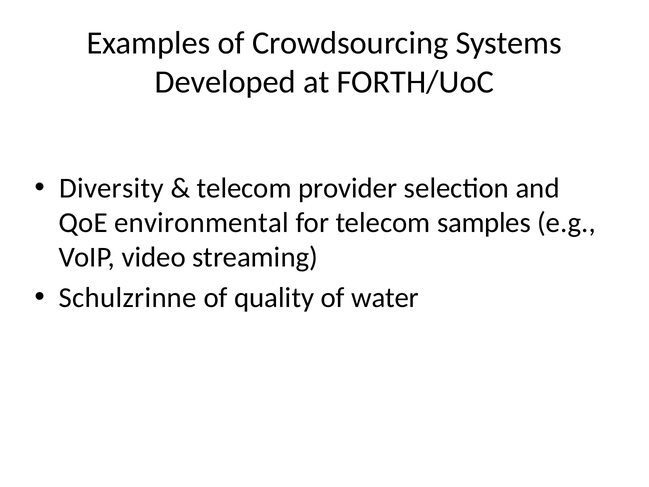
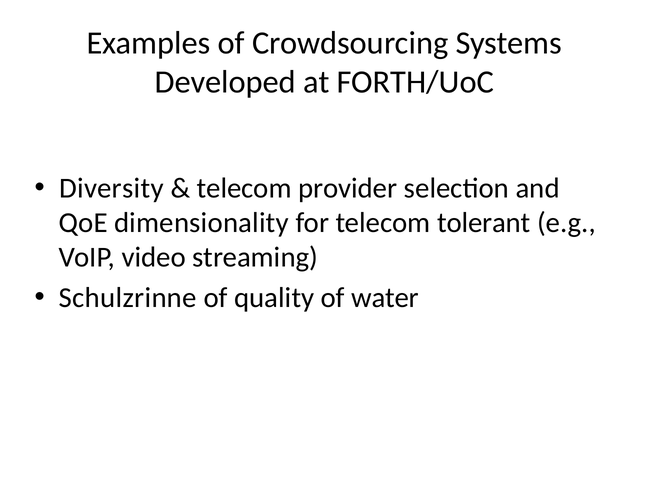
environmental: environmental -> dimensionality
samples: samples -> tolerant
